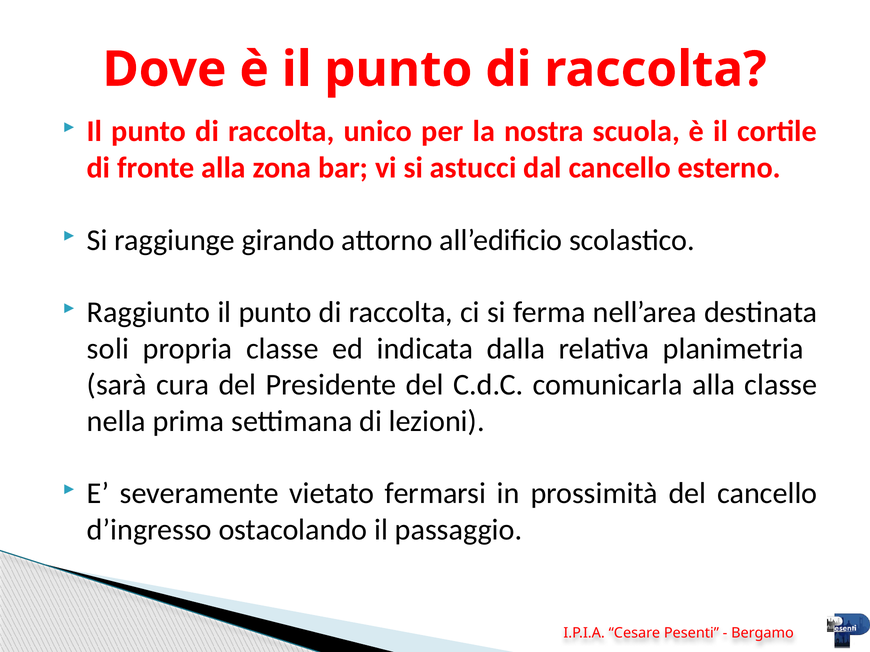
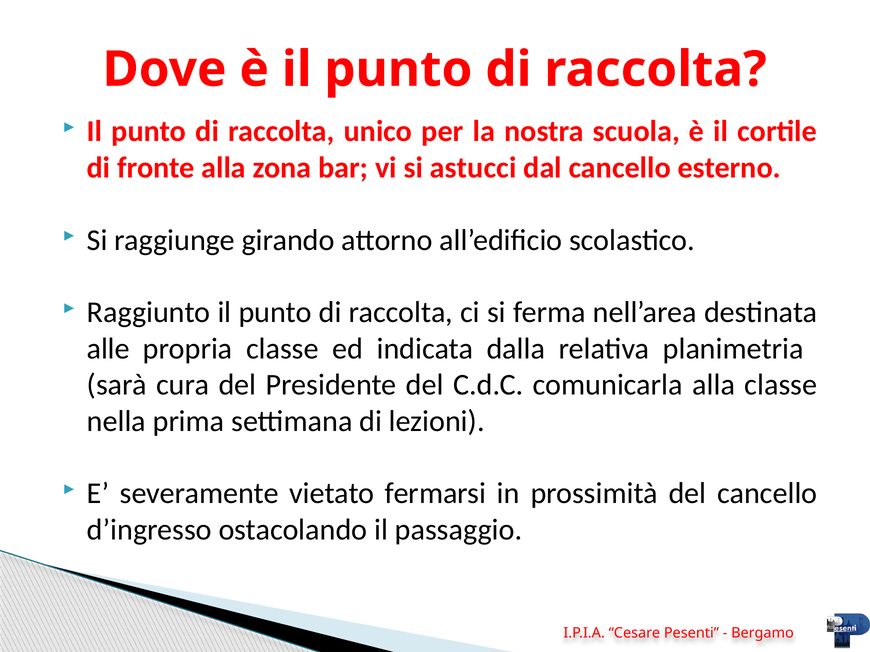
soli: soli -> alle
